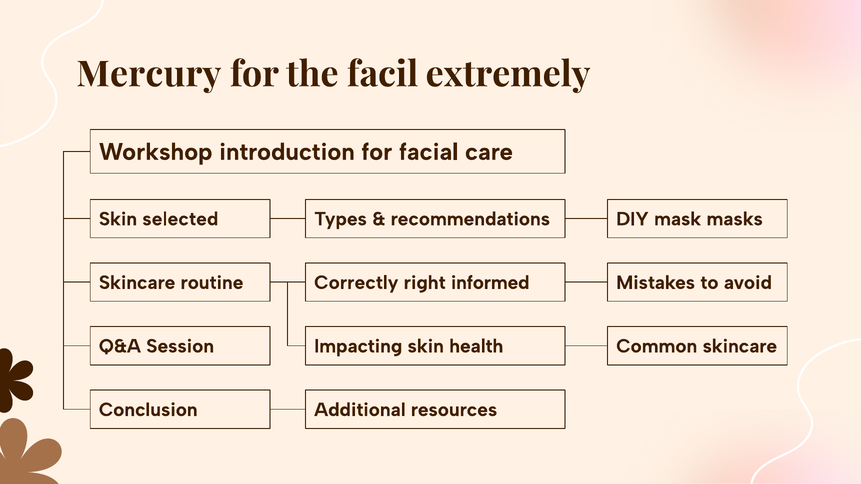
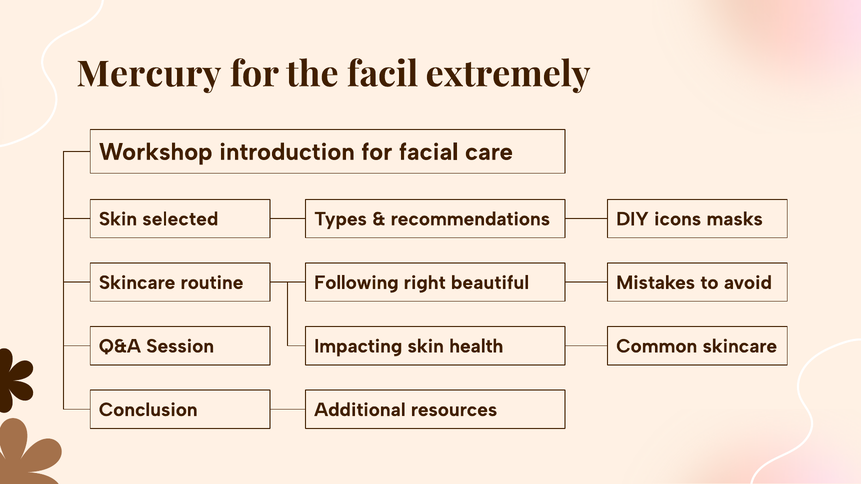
mask: mask -> icons
Correctly: Correctly -> Following
informed: informed -> beautiful
